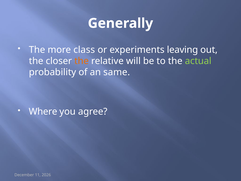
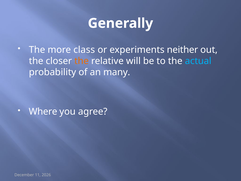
leaving: leaving -> neither
actual colour: light green -> light blue
same: same -> many
